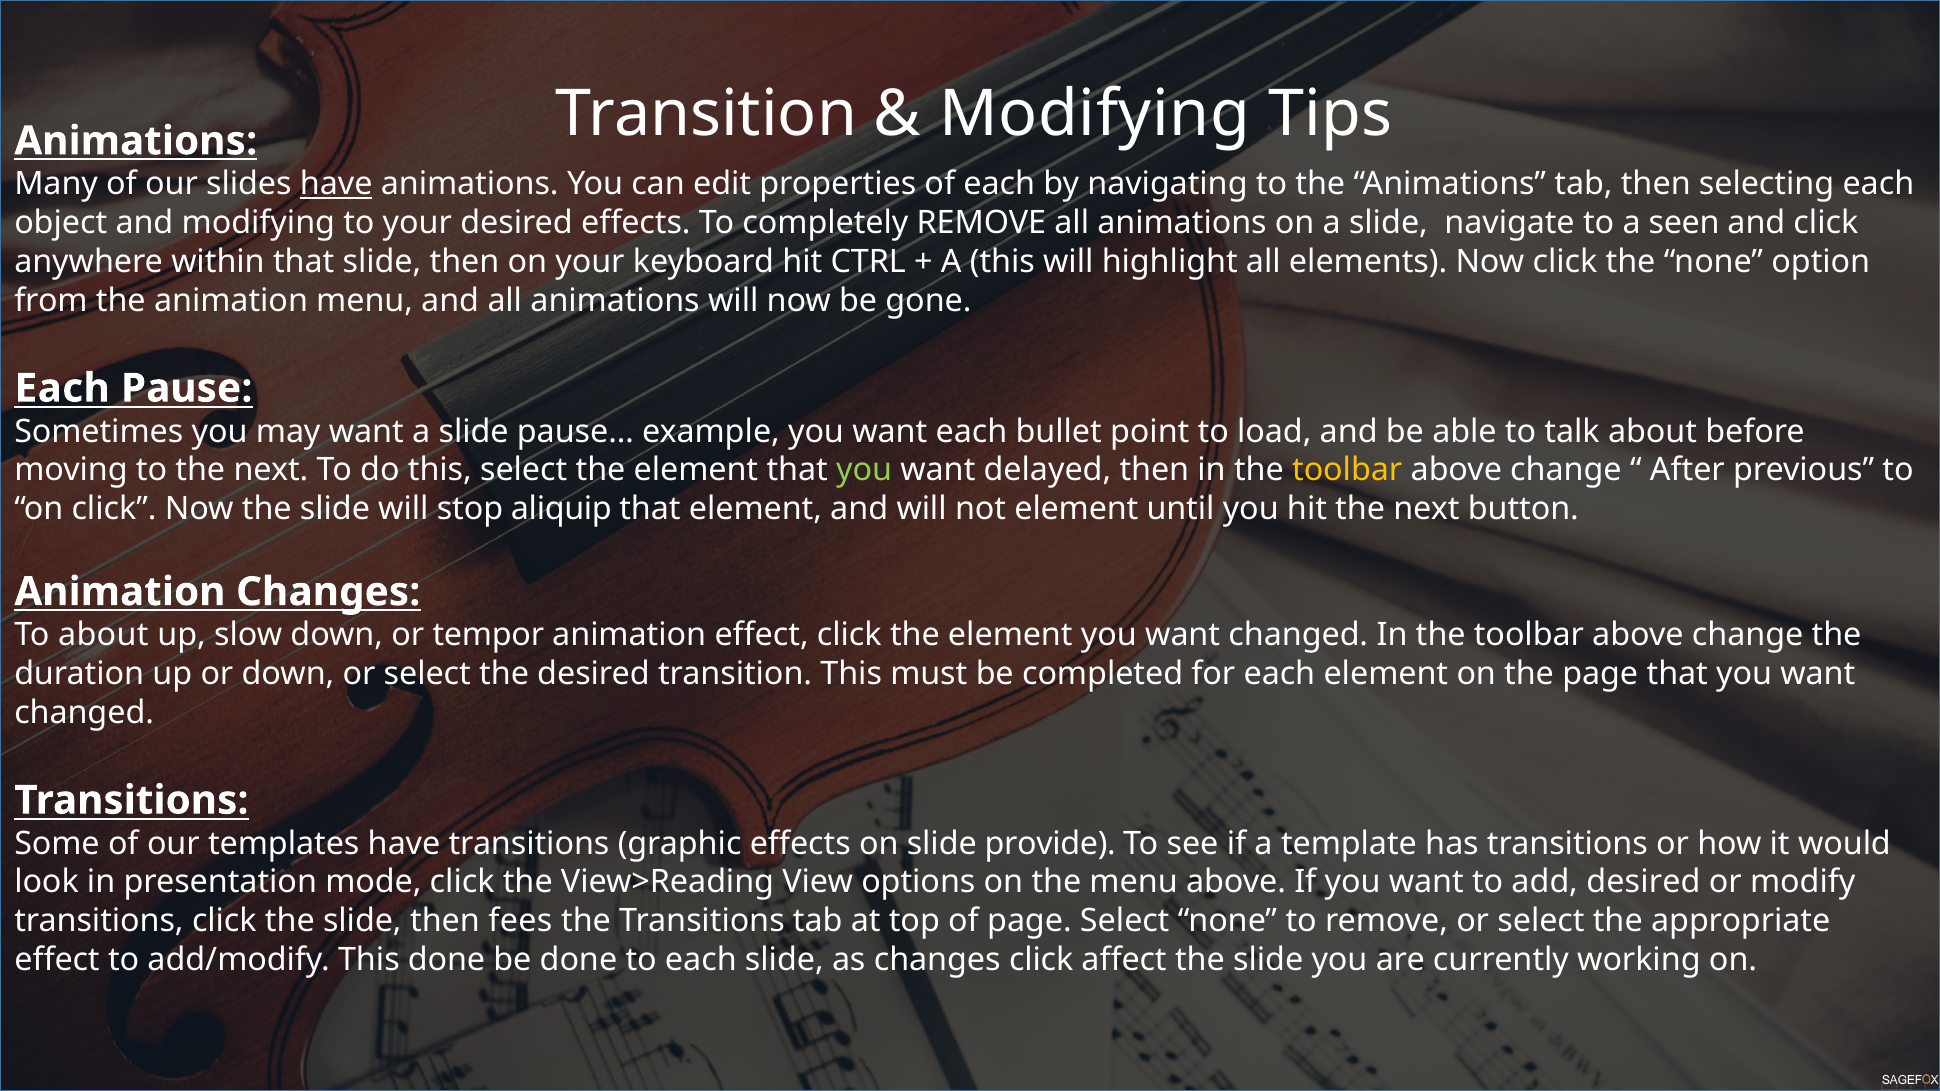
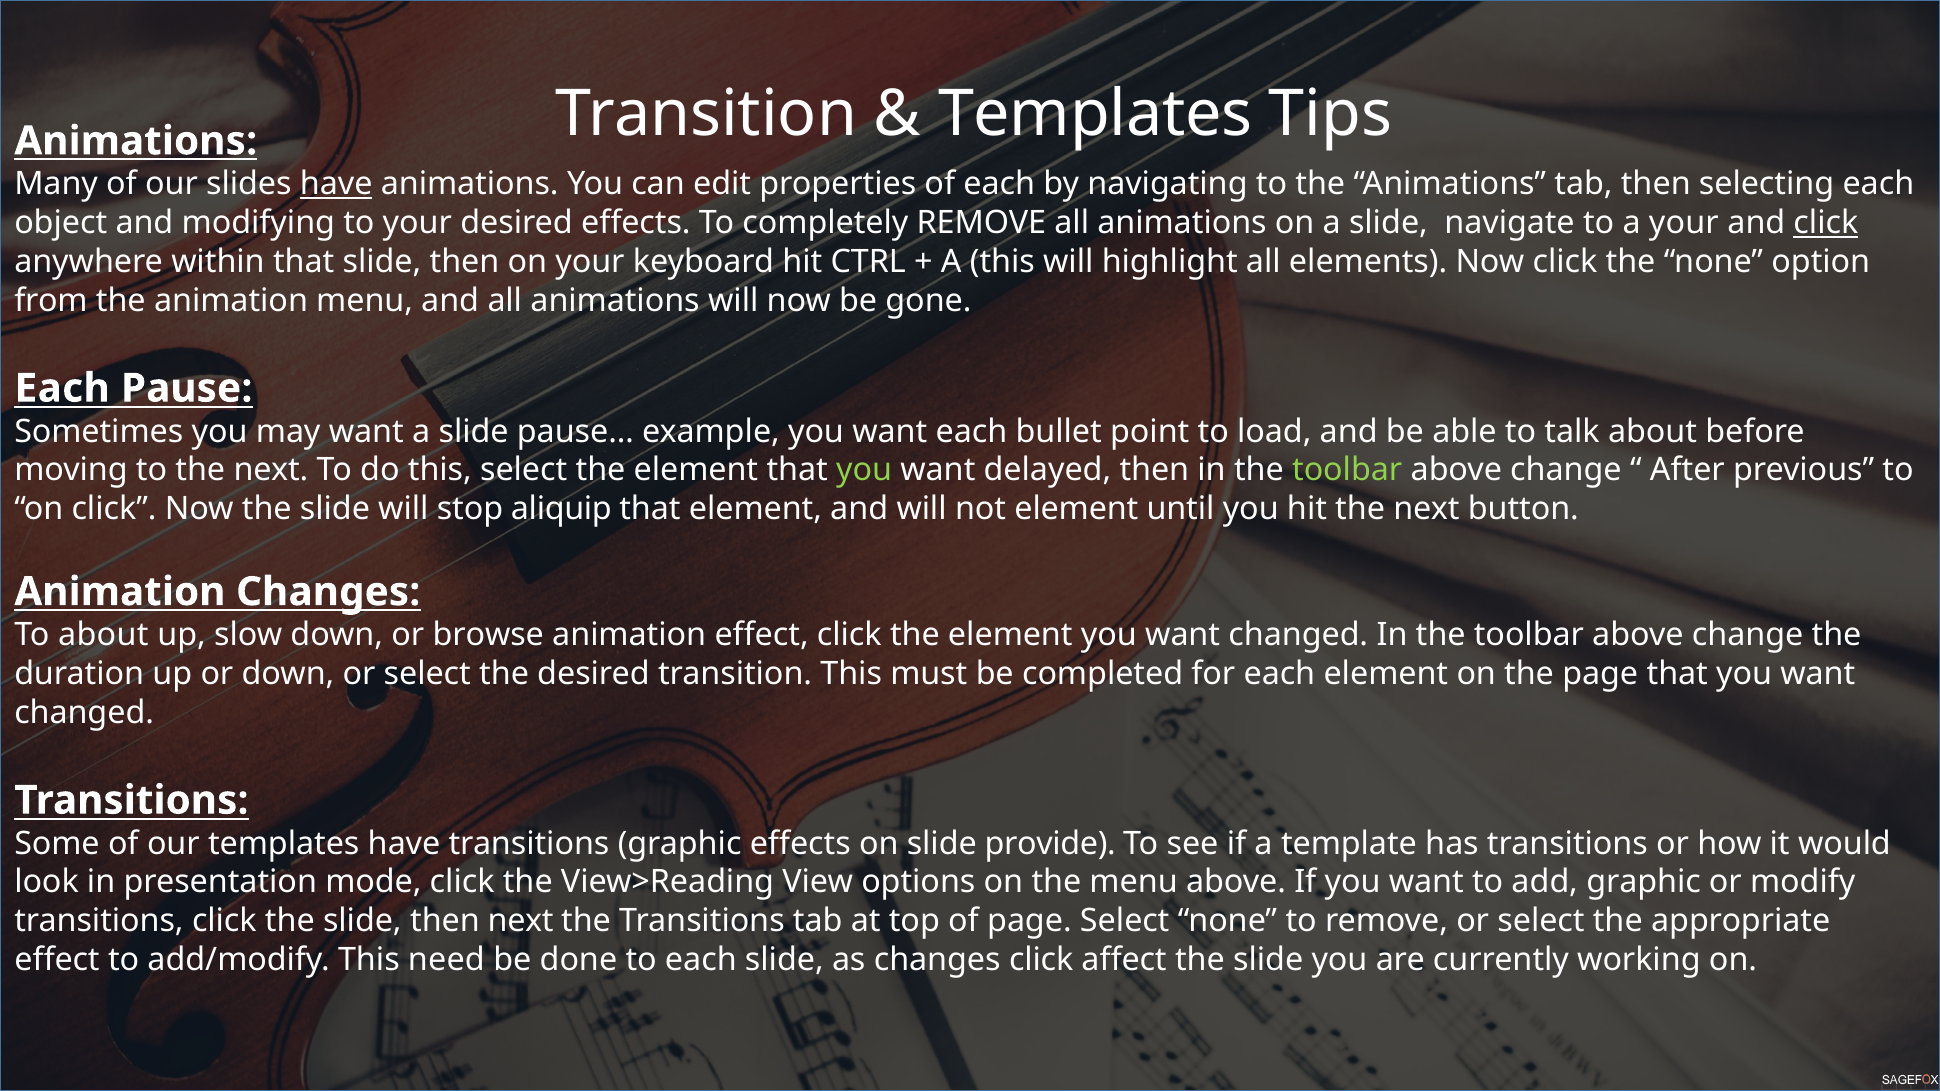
Modifying at (1095, 114): Modifying -> Templates
a seen: seen -> your
click at (1826, 223) underline: none -> present
toolbar at (1347, 470) colour: yellow -> light green
tempor: tempor -> browse
add desired: desired -> graphic
then fees: fees -> next
This done: done -> need
